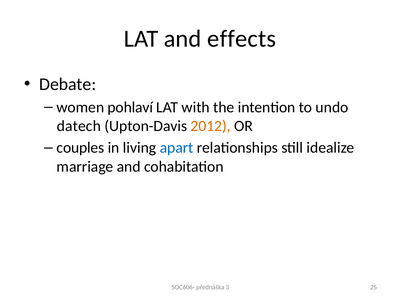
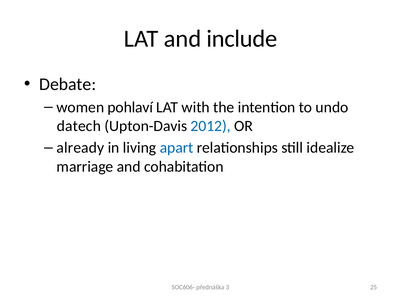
effects: effects -> include
2012 colour: orange -> blue
couples: couples -> already
